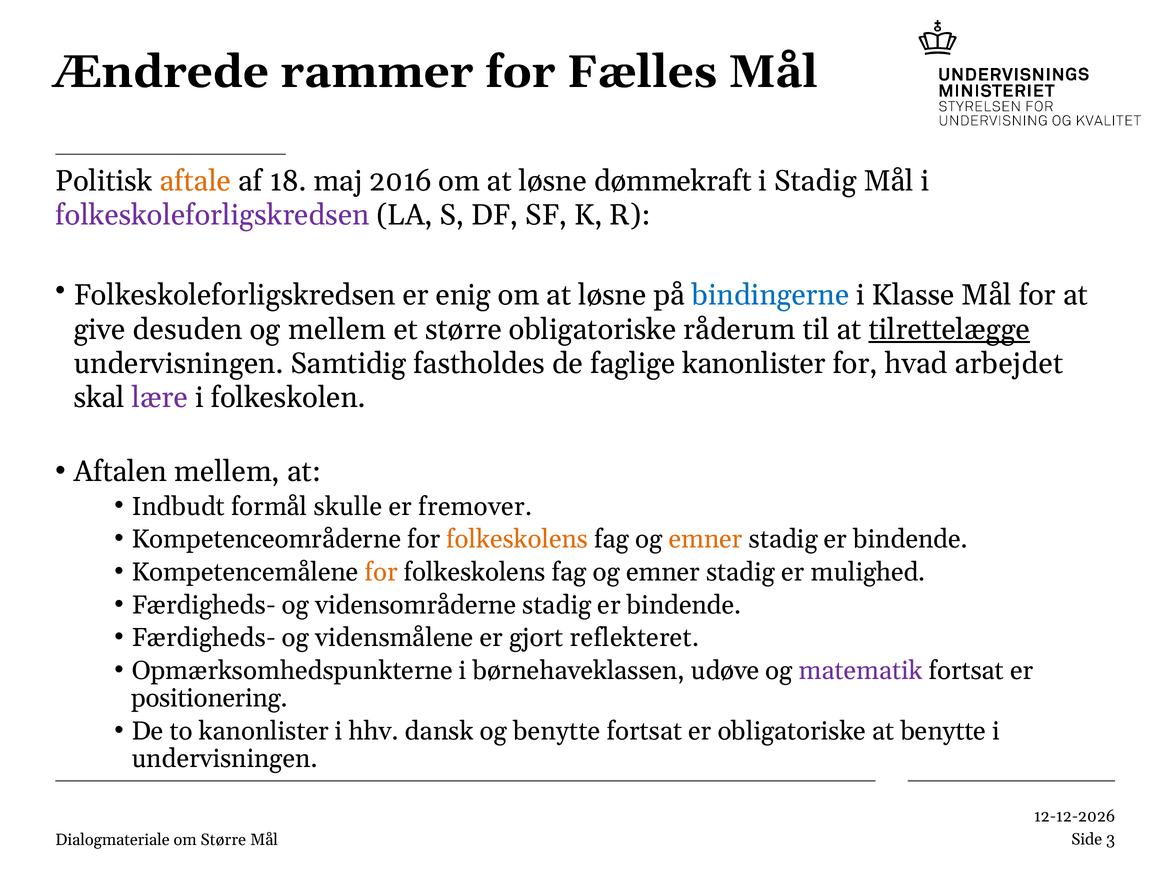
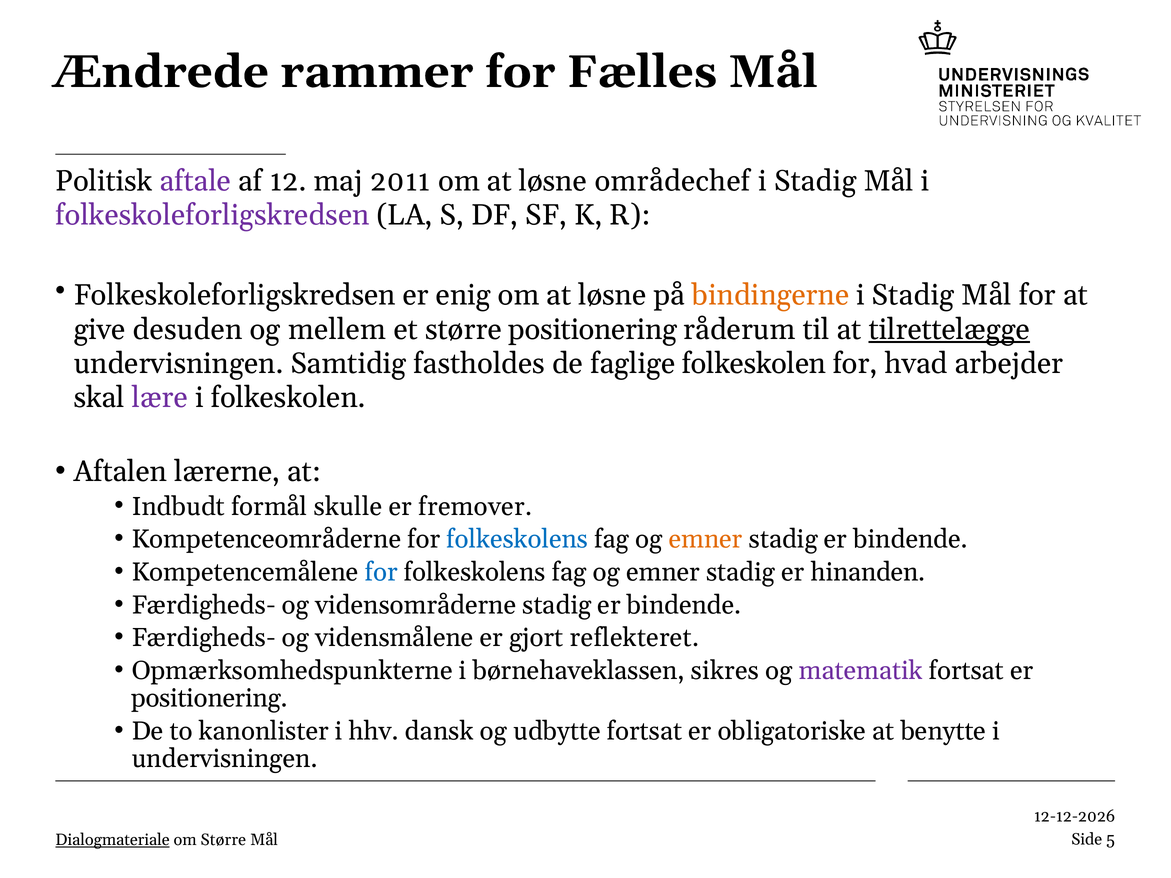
aftale colour: orange -> purple
18: 18 -> 12
2016: 2016 -> 2011
dømmekraft: dømmekraft -> områdechef
bindingerne colour: blue -> orange
Klasse at (913, 295): Klasse -> Stadig
større obligatoriske: obligatoriske -> positionering
faglige kanonlister: kanonlister -> folkeskolen
arbejdet: arbejdet -> arbejder
Aftalen mellem: mellem -> lærerne
folkeskolens at (517, 539) colour: orange -> blue
for at (381, 572) colour: orange -> blue
mulighed: mulighed -> hinanden
udøve: udøve -> sikres
og benytte: benytte -> udbytte
3: 3 -> 5
Dialogmateriale underline: none -> present
